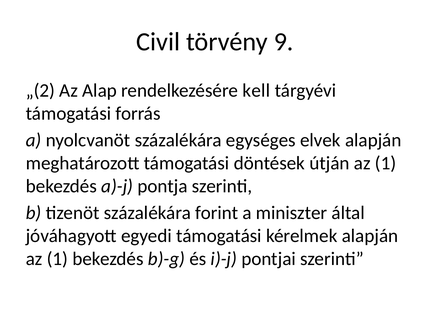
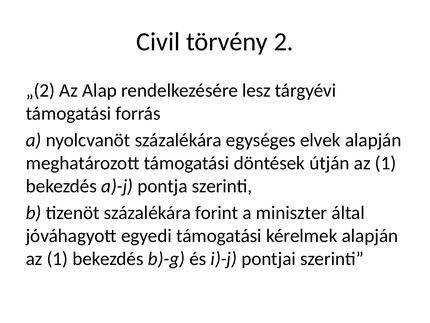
9: 9 -> 2
kell: kell -> lesz
